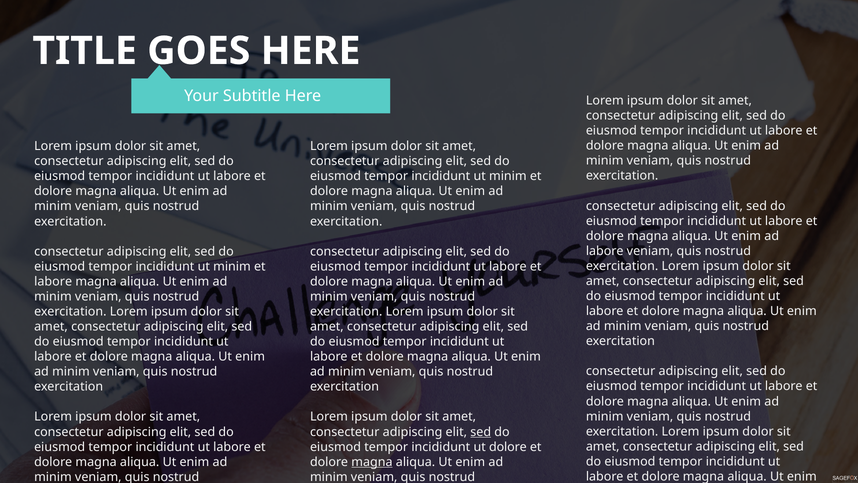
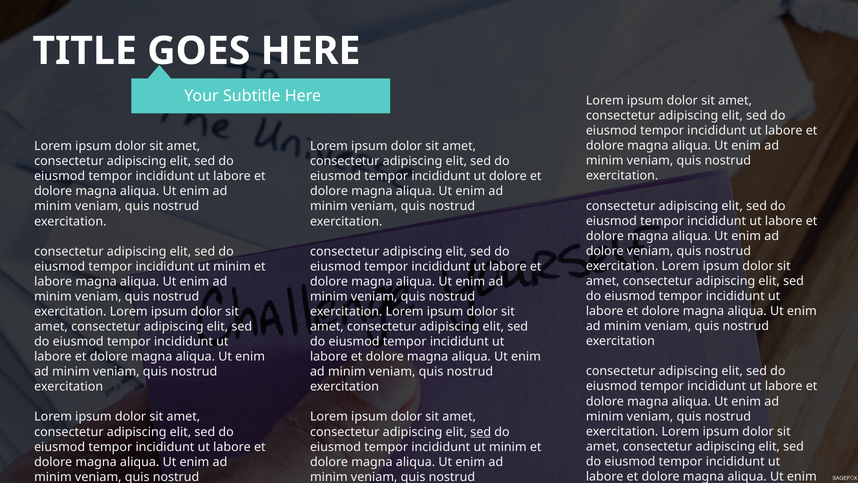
minim at (508, 176): minim -> dolore
labore at (605, 251): labore -> dolore
dolore at (508, 447): dolore -> minim
magna at (372, 462) underline: present -> none
